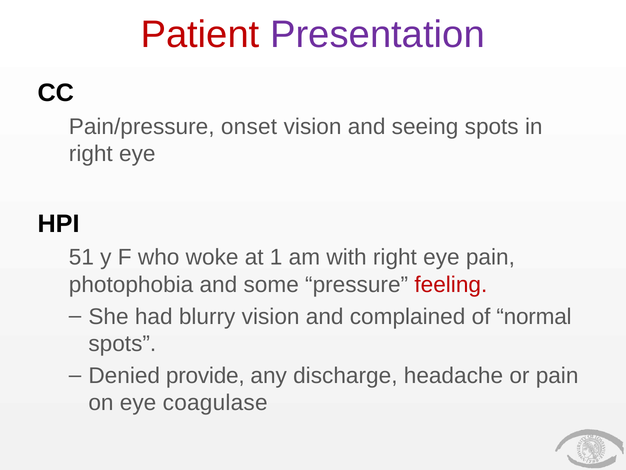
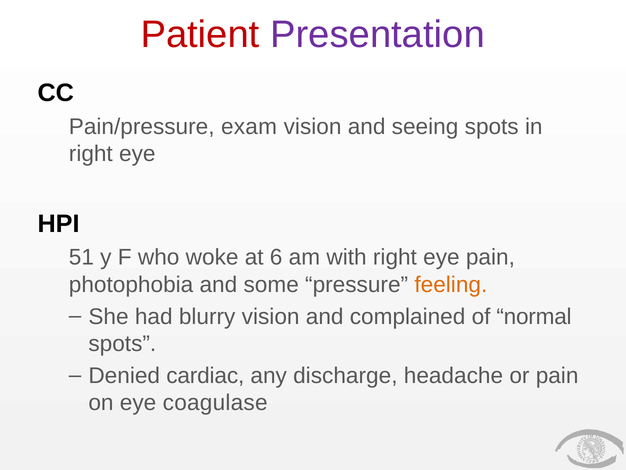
onset: onset -> exam
1: 1 -> 6
feeling colour: red -> orange
provide: provide -> cardiac
